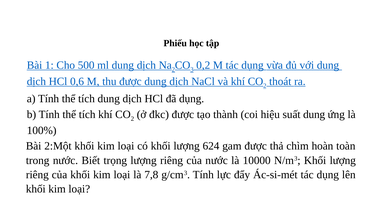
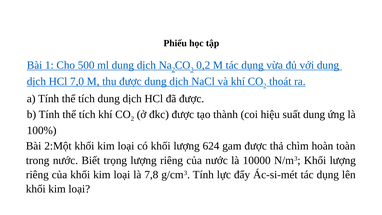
0,6: 0,6 -> 7,0
đã dụng: dụng -> được
